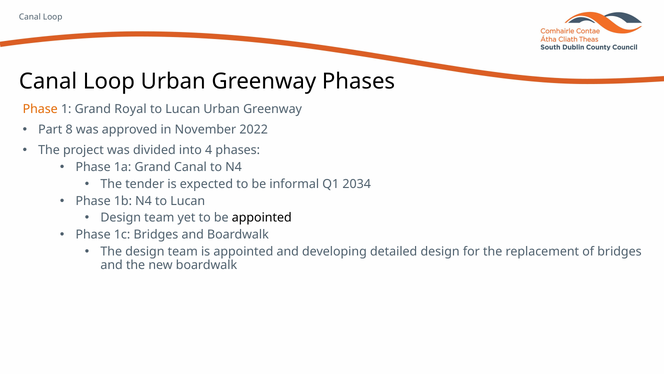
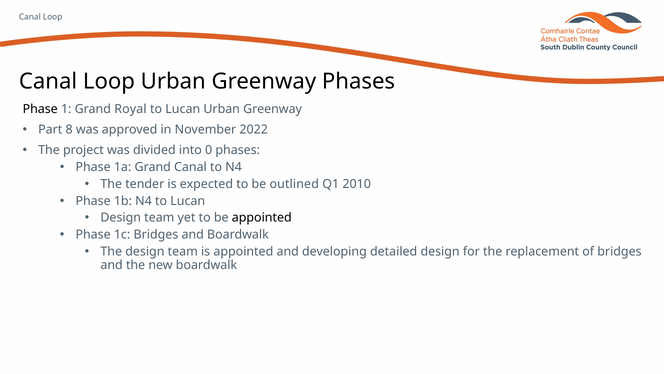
Phase at (40, 109) colour: orange -> black
4: 4 -> 0
informal: informal -> outlined
2034: 2034 -> 2010
